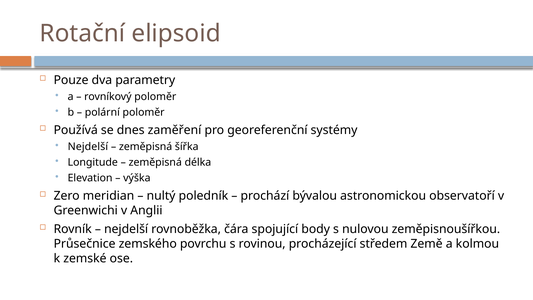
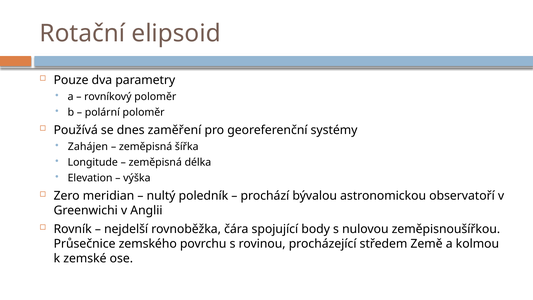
Nejdelší at (88, 147): Nejdelší -> Zahájen
